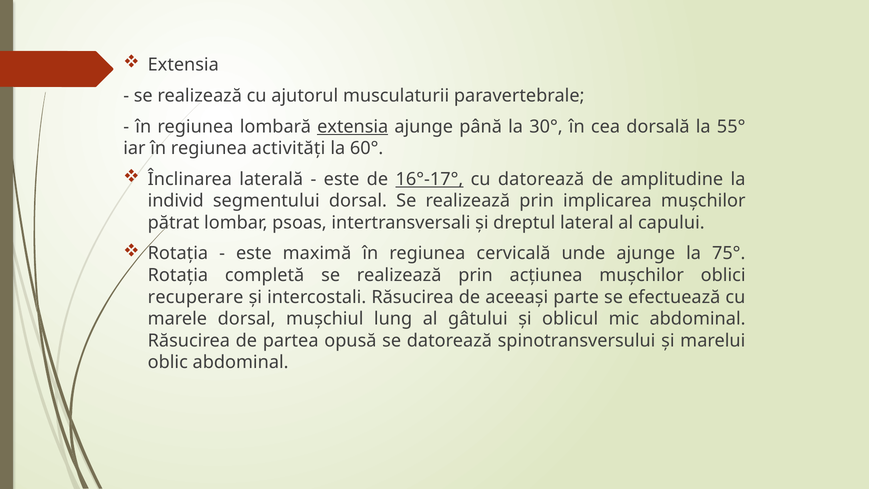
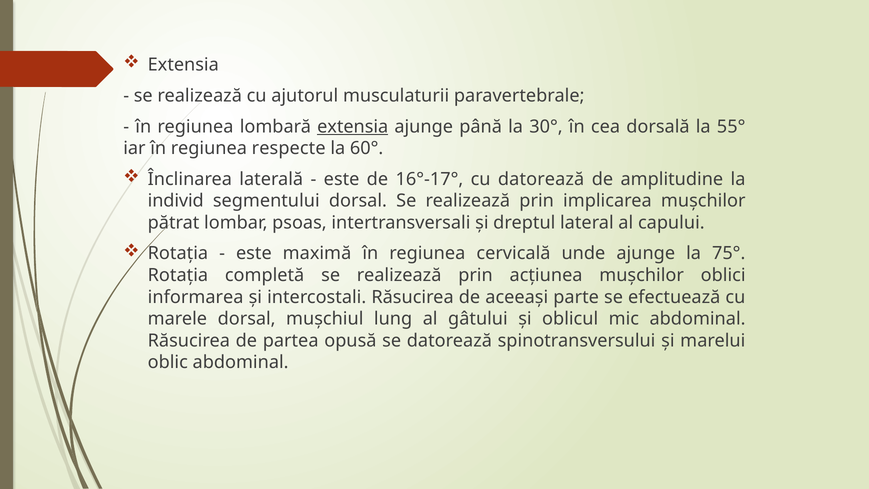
activități: activități -> respecte
16°-17° underline: present -> none
recuperare: recuperare -> informarea
